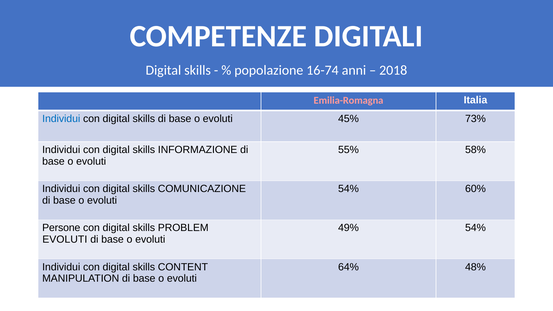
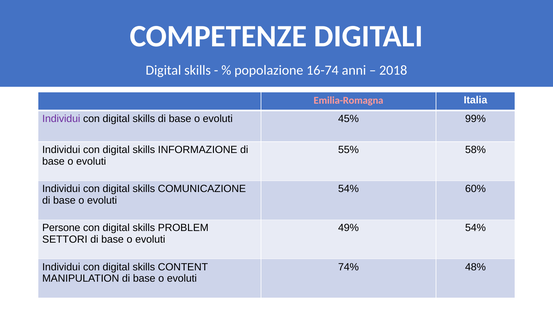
Individui at (61, 119) colour: blue -> purple
73%: 73% -> 99%
EVOLUTI at (65, 240): EVOLUTI -> SETTORI
64%: 64% -> 74%
